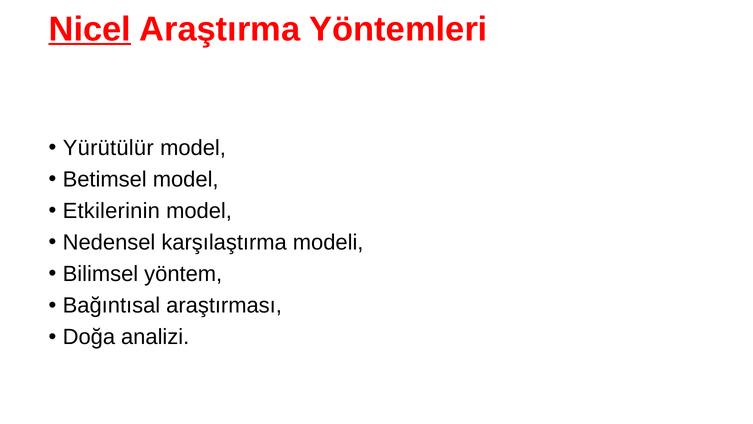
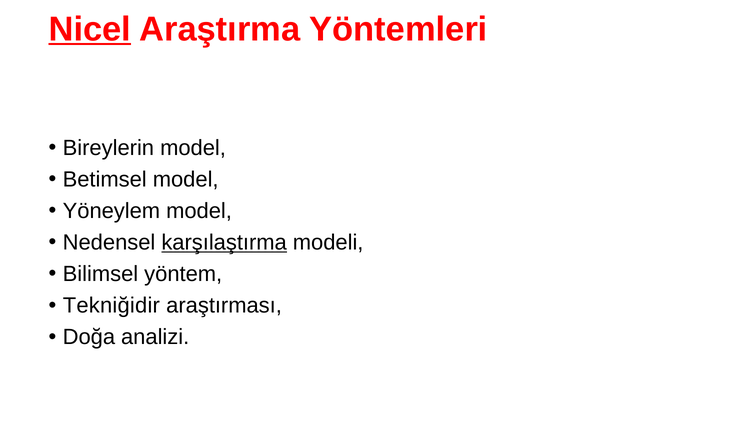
Yürütülür: Yürütülür -> Bireylerin
Etkilerinin: Etkilerinin -> Yöneylem
karşılaştırma underline: none -> present
Bağıntısal: Bağıntısal -> Tekniğidir
